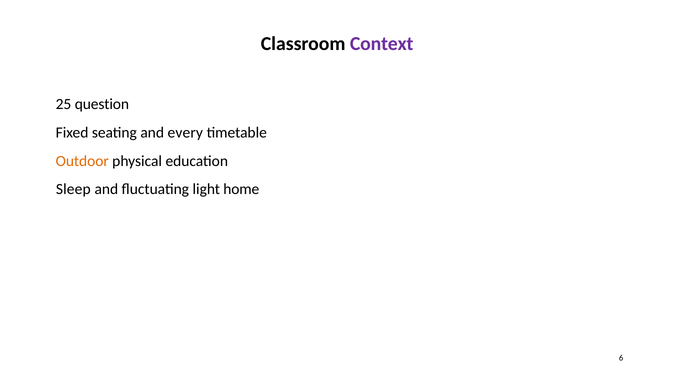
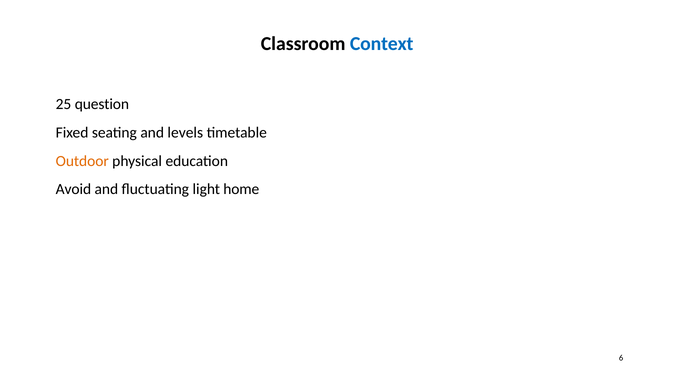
Context colour: purple -> blue
every: every -> levels
Sleep: Sleep -> Avoid
